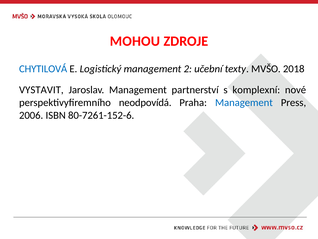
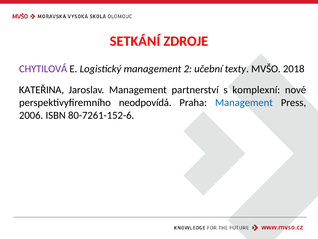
MOHOU: MOHOU -> SETKÁNÍ
CHYTILOVÁ colour: blue -> purple
VYSTAVIT: VYSTAVIT -> KATEŘINA
